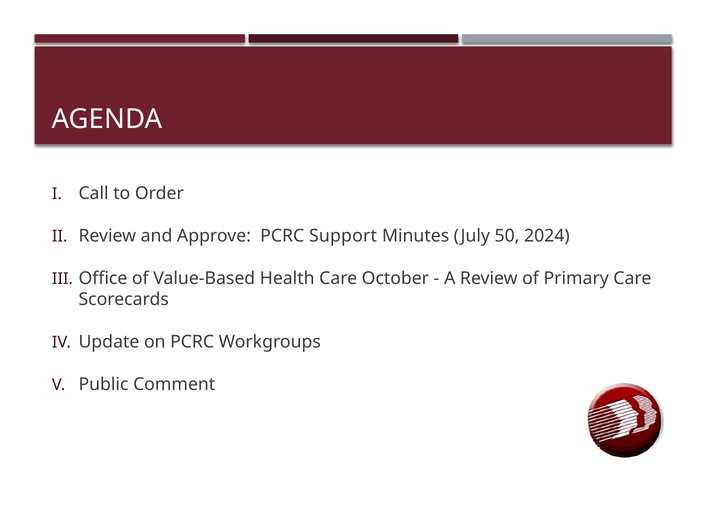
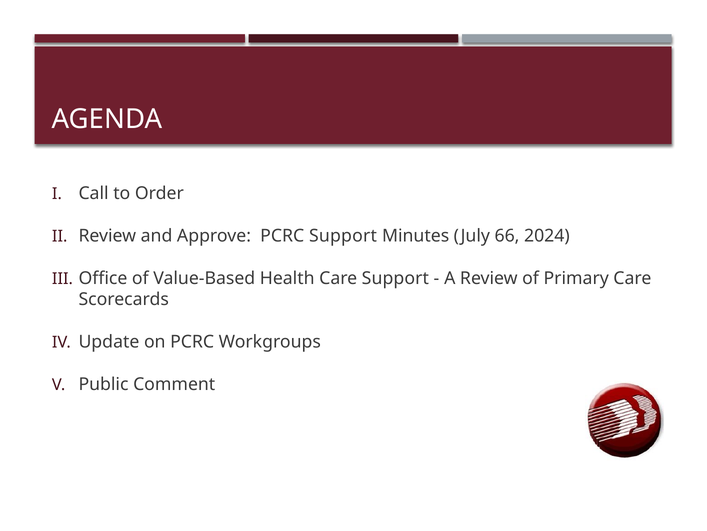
50: 50 -> 66
Care October: October -> Support
